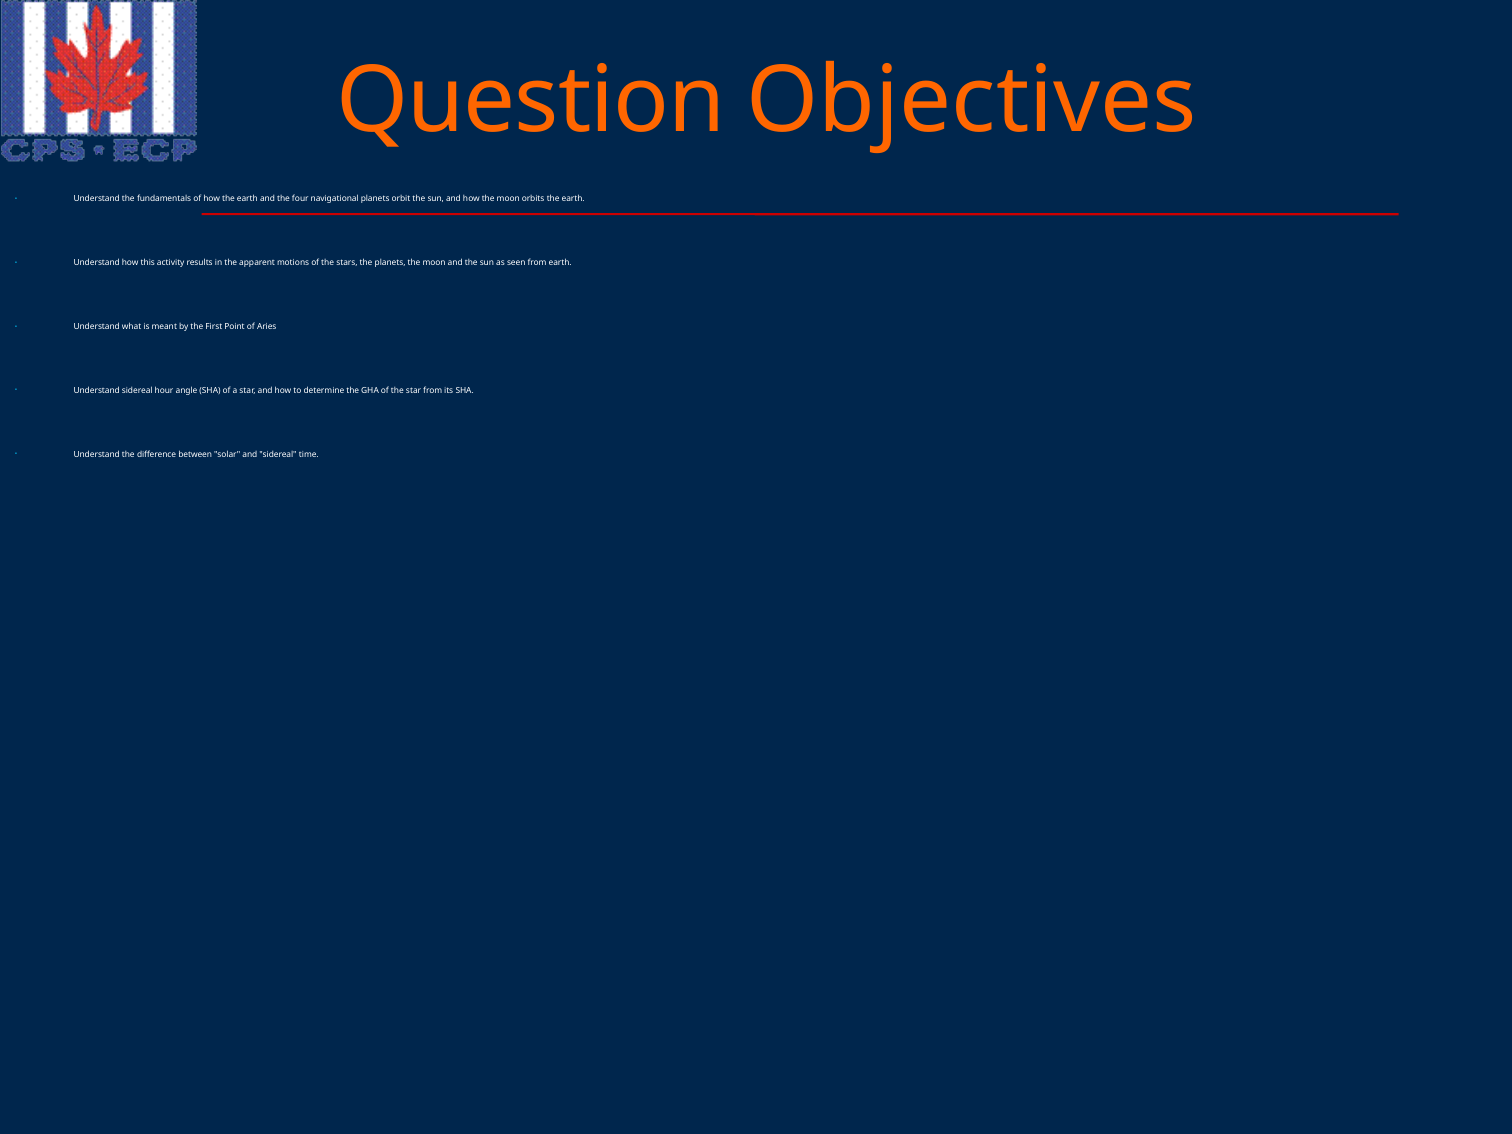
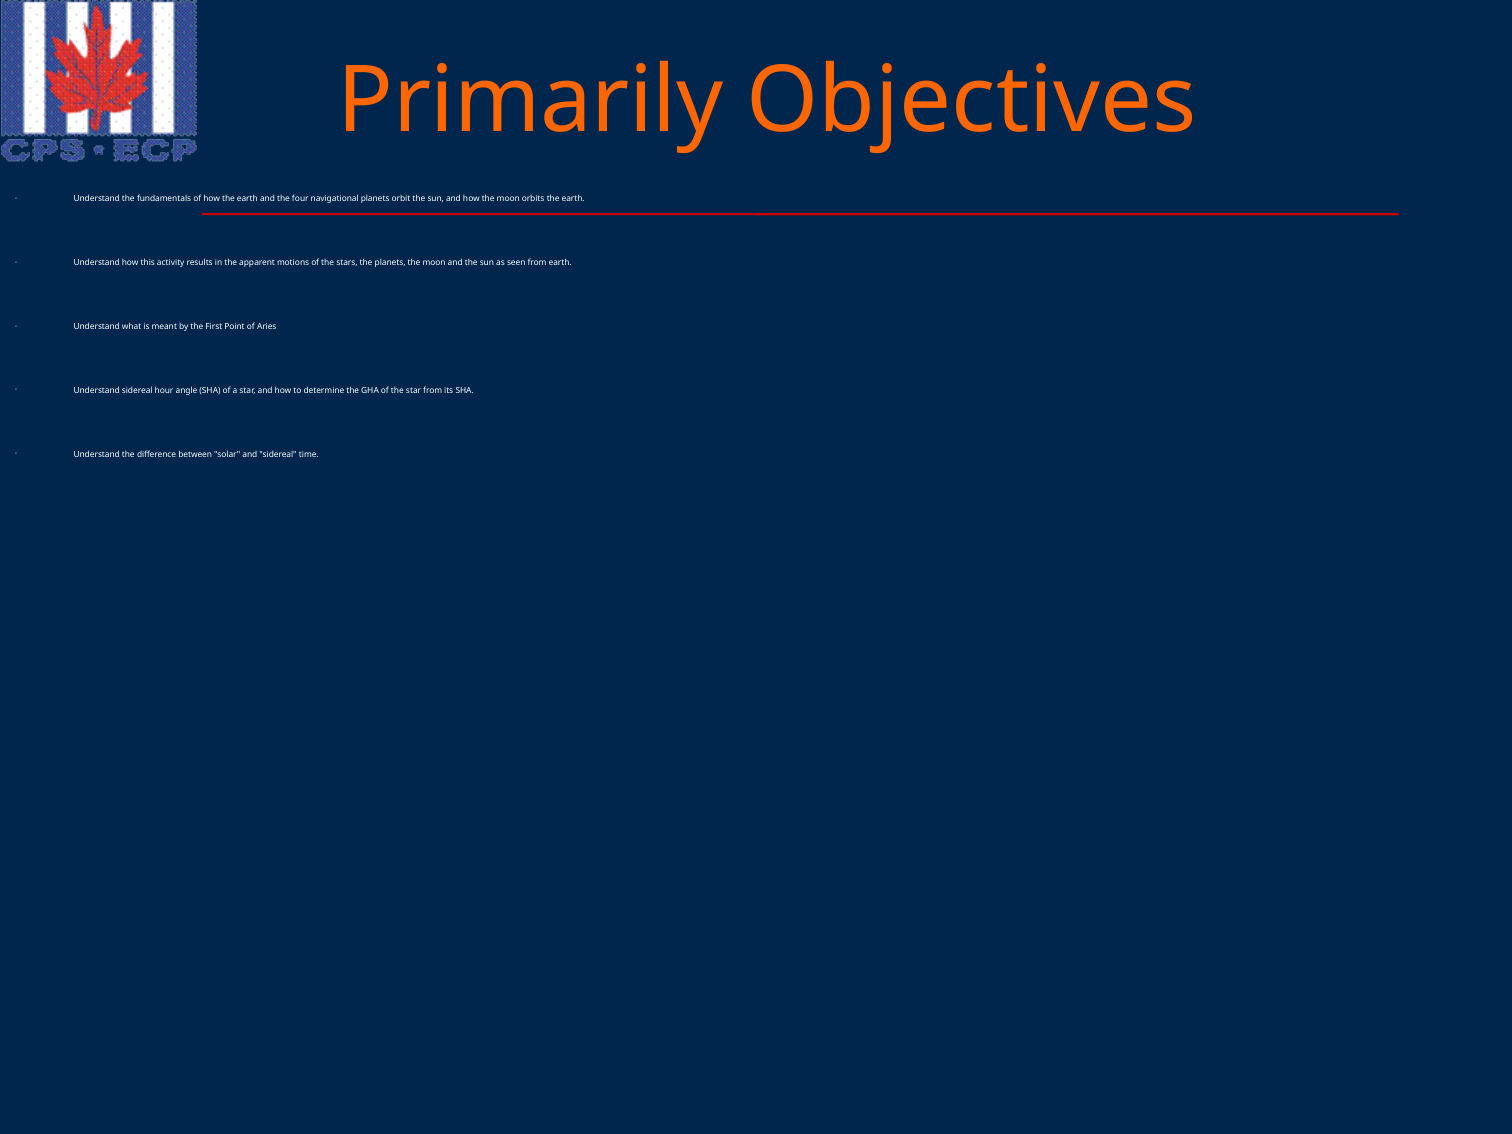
Question: Question -> Primarily
